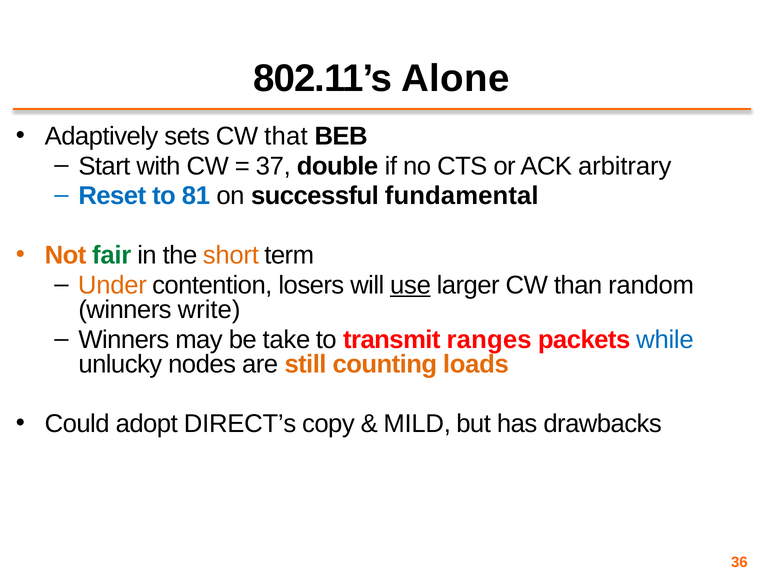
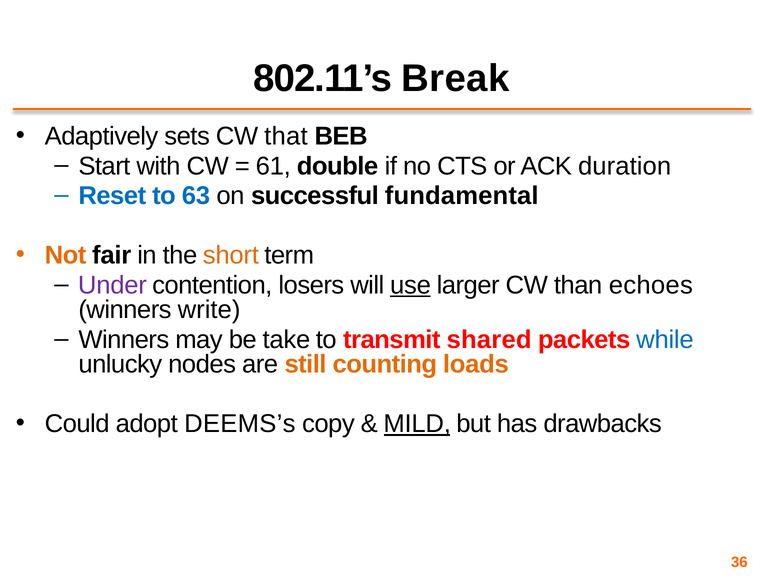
Alone: Alone -> Break
37: 37 -> 61
arbitrary: arbitrary -> duration
81: 81 -> 63
fair colour: green -> black
Under colour: orange -> purple
random: random -> echoes
ranges: ranges -> shared
DIRECT’s: DIRECT’s -> DEEMS’s
MILD underline: none -> present
